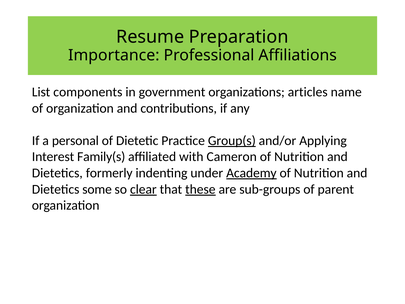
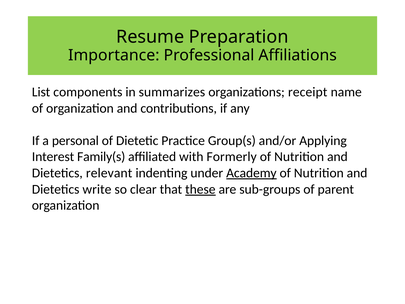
government: government -> summarizes
articles: articles -> receipt
Group(s underline: present -> none
Cameron: Cameron -> Formerly
formerly: formerly -> relevant
some: some -> write
clear underline: present -> none
